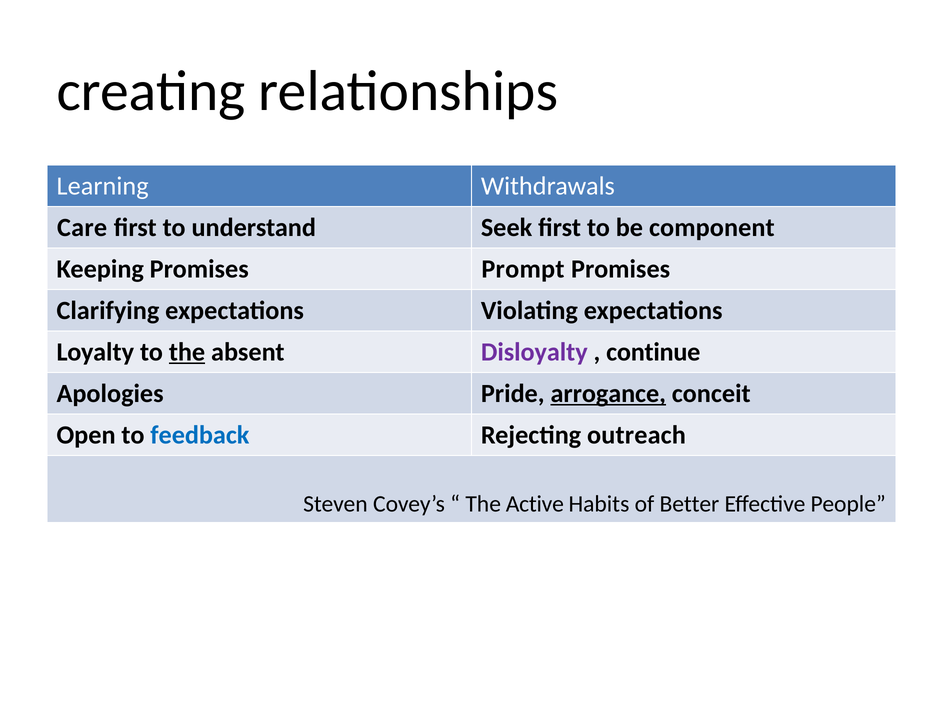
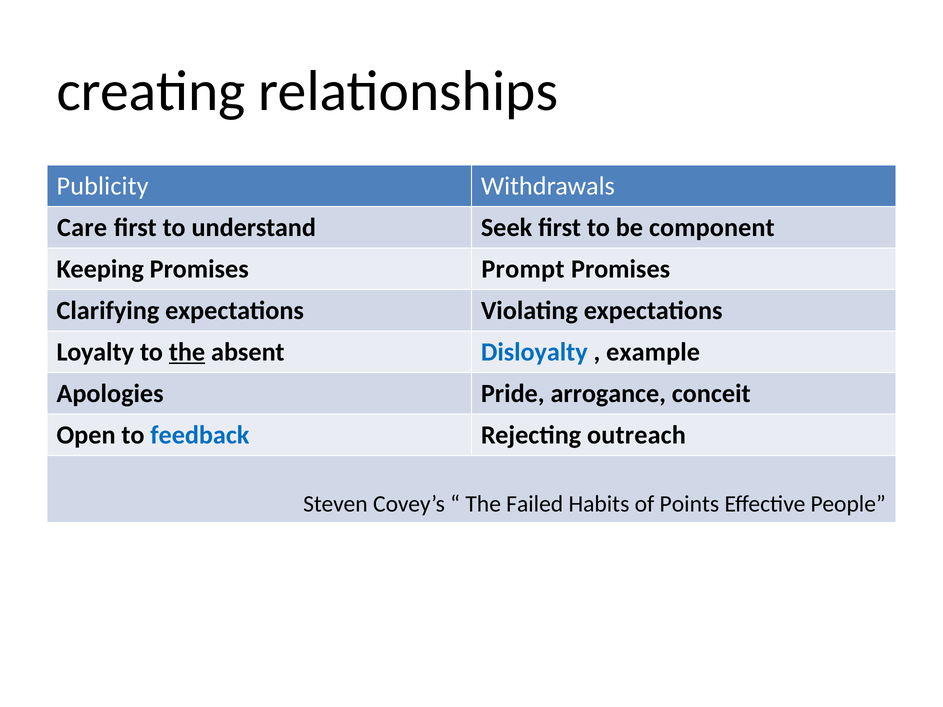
Learning: Learning -> Publicity
Disloyalty colour: purple -> blue
continue: continue -> example
arrogance underline: present -> none
Active: Active -> Failed
Better: Better -> Points
